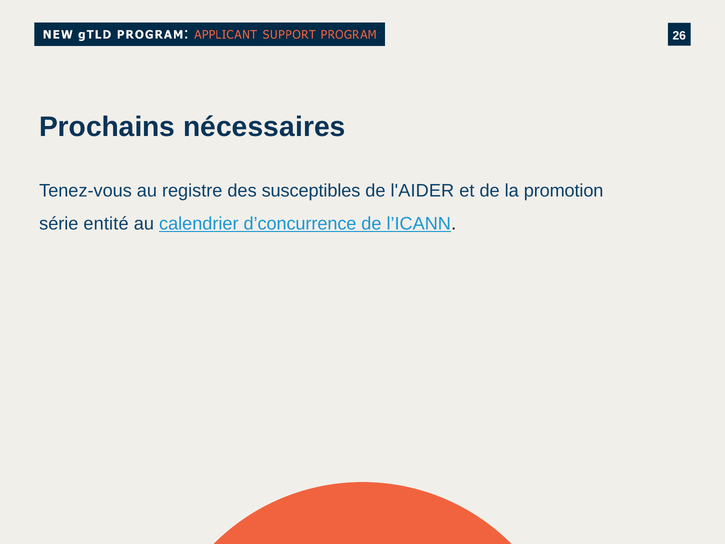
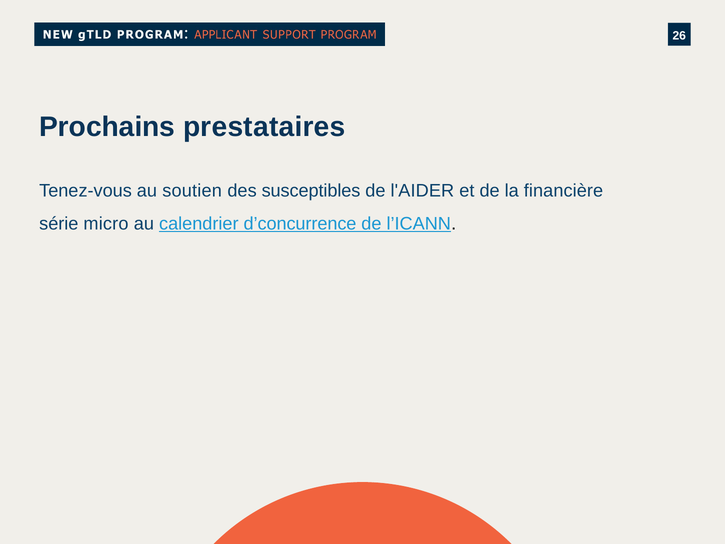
nécessaires: nécessaires -> prestataires
registre: registre -> soutien
promotion: promotion -> financière
entité: entité -> micro
